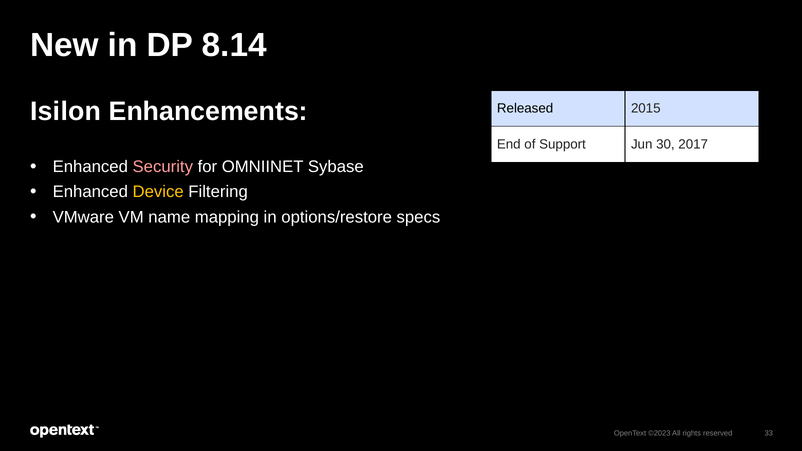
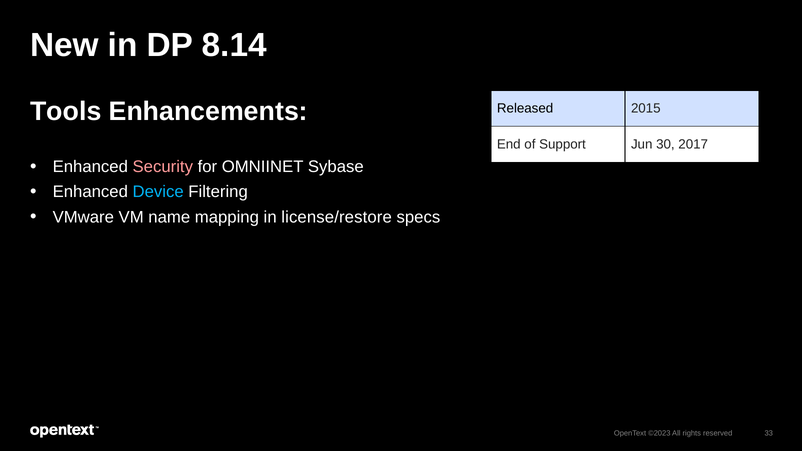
Isilon: Isilon -> Tools
Device colour: yellow -> light blue
options/restore: options/restore -> license/restore
